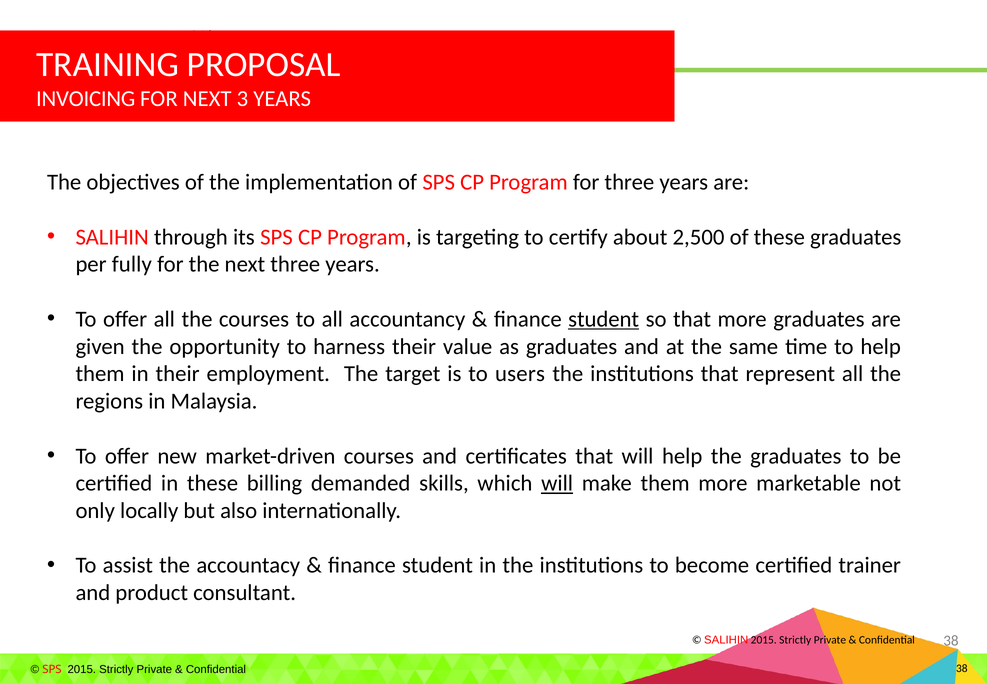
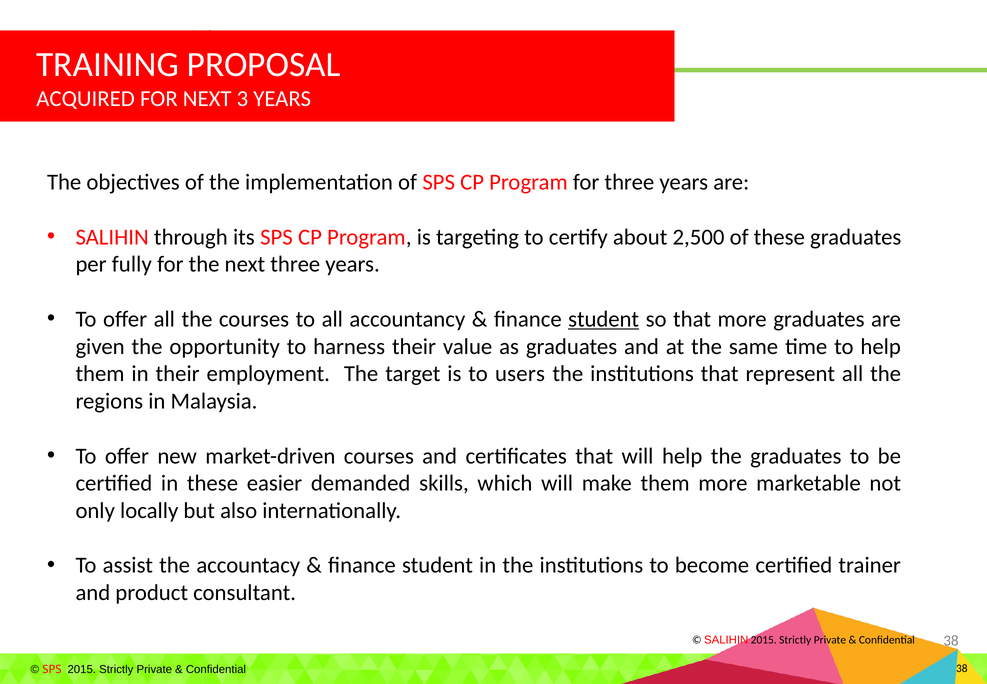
INVOICING: INVOICING -> ACQUIRED
billing: billing -> easier
will at (557, 483) underline: present -> none
